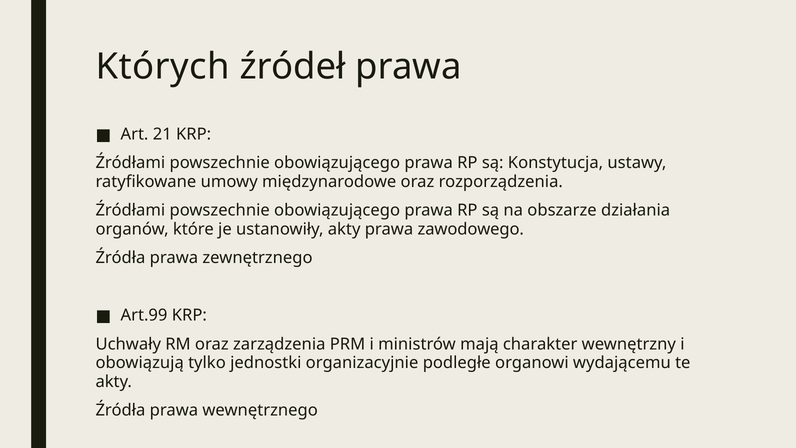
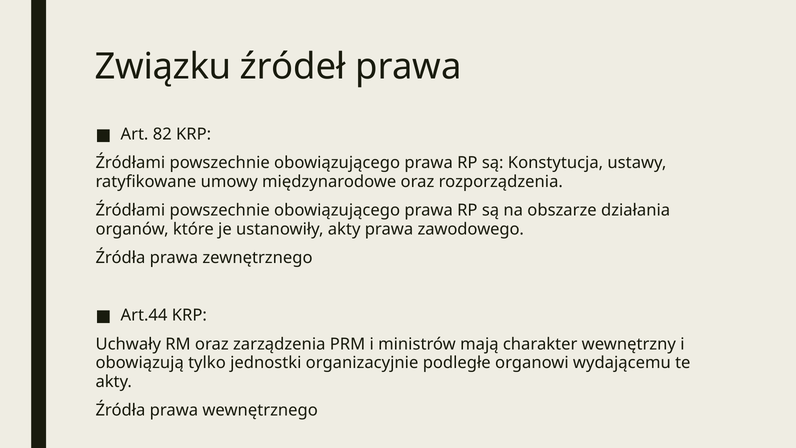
Których: Których -> Związku
21: 21 -> 82
Art.99: Art.99 -> Art.44
